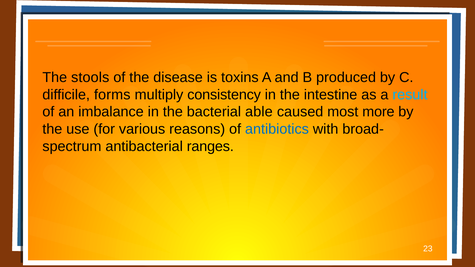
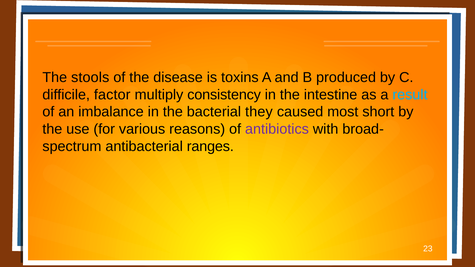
forms: forms -> factor
able: able -> they
more: more -> short
antibiotics colour: blue -> purple
